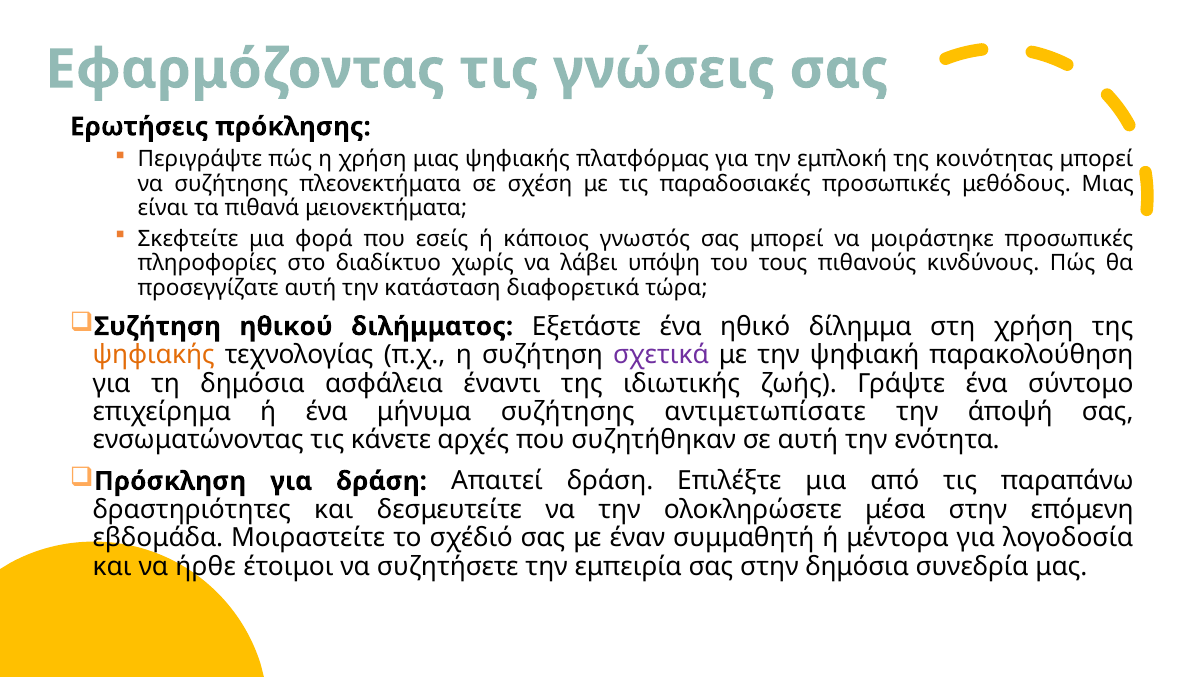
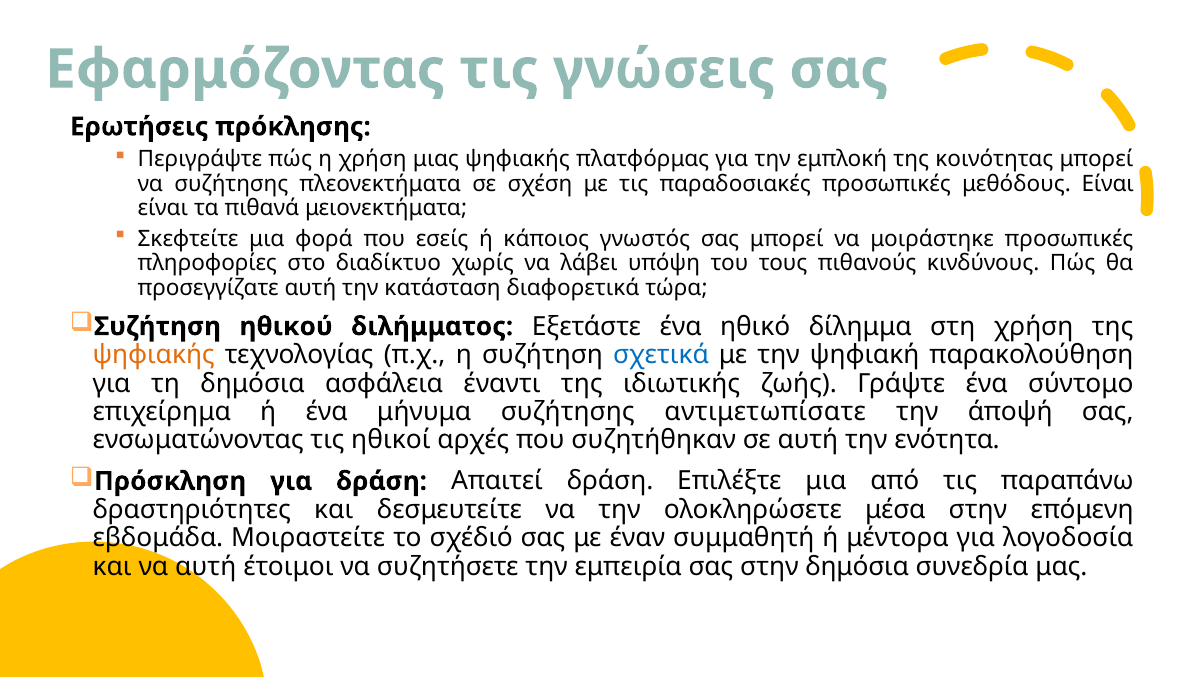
μεθόδους Μιας: Μιας -> Είναι
σχετικά colour: purple -> blue
κάνετε: κάνετε -> ηθικοί
να ήρθε: ήρθε -> αυτή
